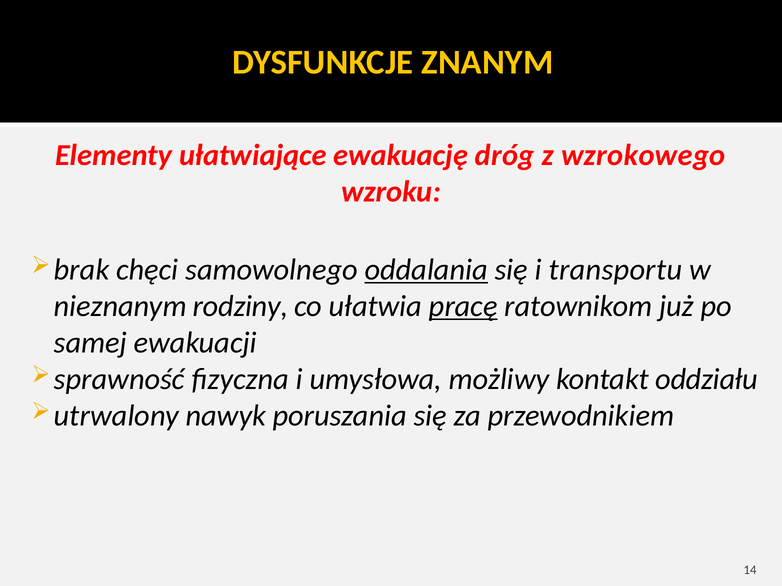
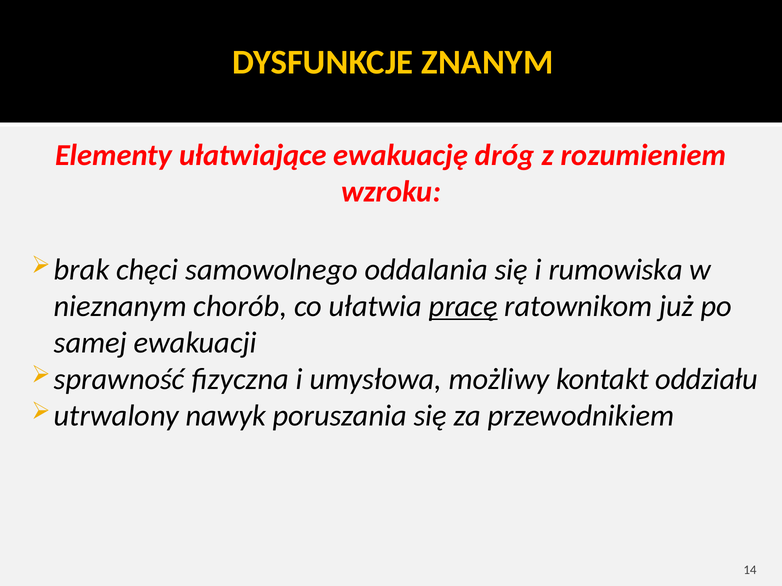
wzrokowego: wzrokowego -> rozumieniem
oddalania underline: present -> none
transportu: transportu -> rumowiska
rodziny: rodziny -> chorób
